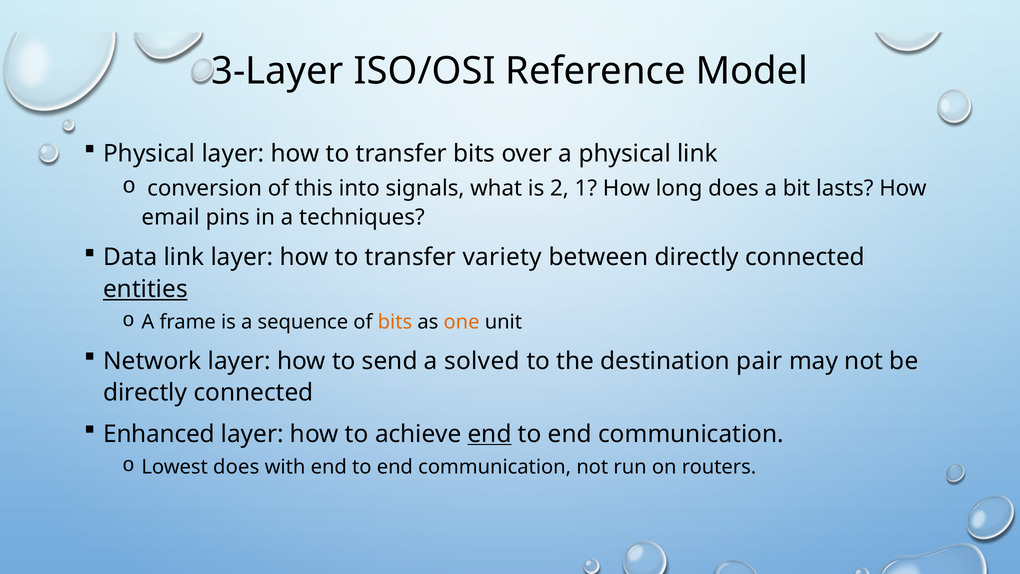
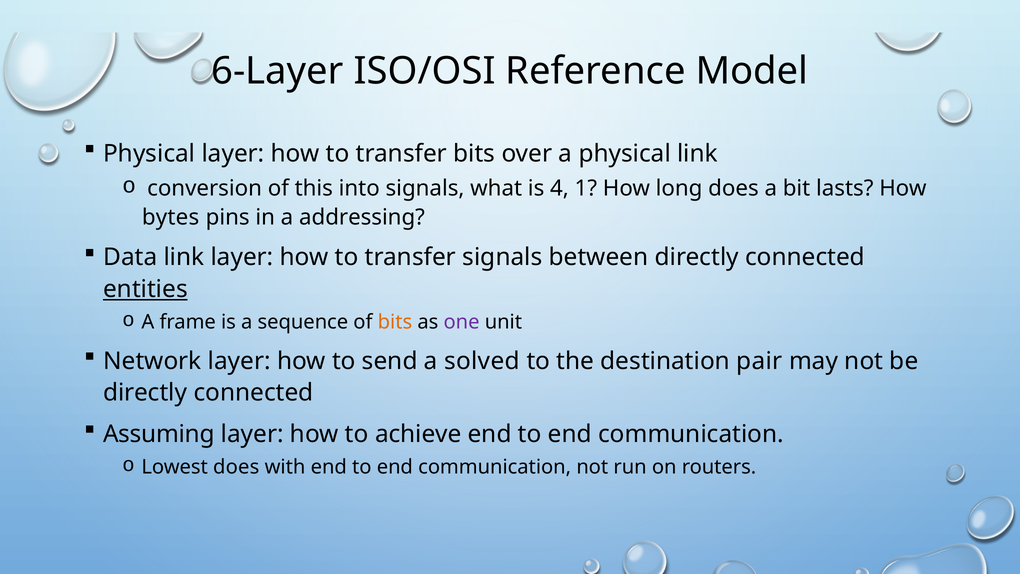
3-Layer: 3-Layer -> 6-Layer
2: 2 -> 4
email: email -> bytes
techniques: techniques -> addressing
transfer variety: variety -> signals
one colour: orange -> purple
Enhanced: Enhanced -> Assuming
end at (490, 434) underline: present -> none
